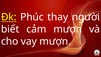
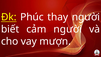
cảm mượn: mượn -> người
